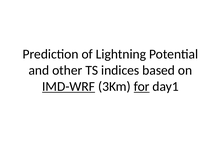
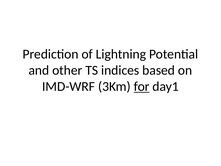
IMD-WRF underline: present -> none
